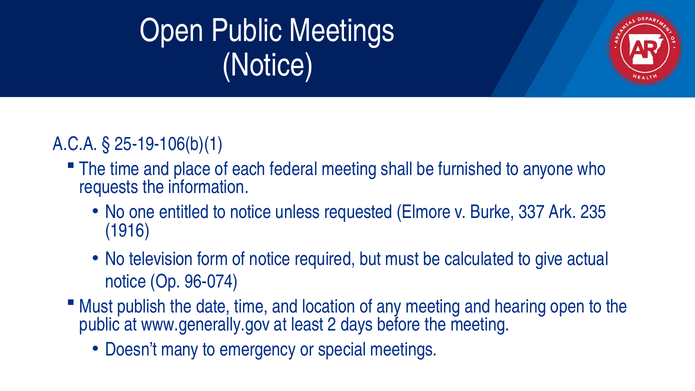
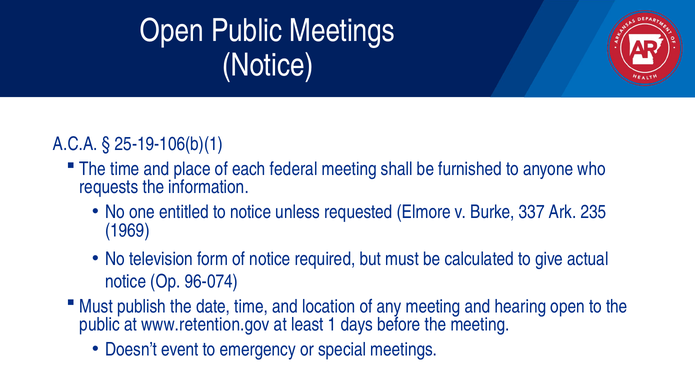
1916: 1916 -> 1969
www.generally.gov: www.generally.gov -> www.retention.gov
2: 2 -> 1
many: many -> event
